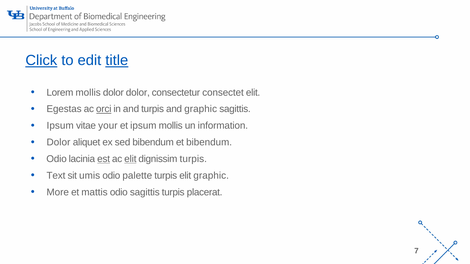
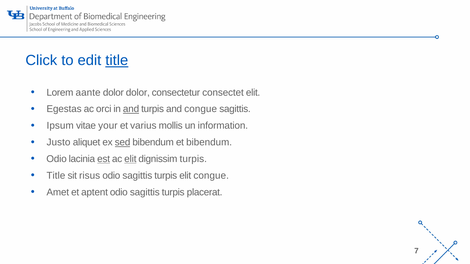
Click underline: present -> none
Lorem mollis: mollis -> aante
orci underline: present -> none
and at (131, 109) underline: none -> present
and graphic: graphic -> congue
et ipsum: ipsum -> varius
Dolor at (59, 143): Dolor -> Justo
sed underline: none -> present
Text at (56, 176): Text -> Title
umis: umis -> risus
palette at (137, 176): palette -> sagittis
elit graphic: graphic -> congue
More: More -> Amet
mattis: mattis -> aptent
